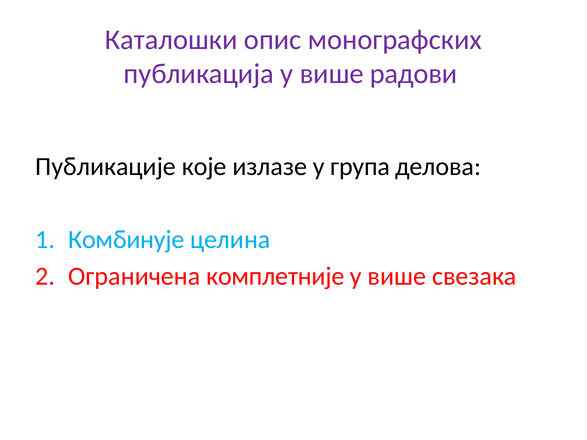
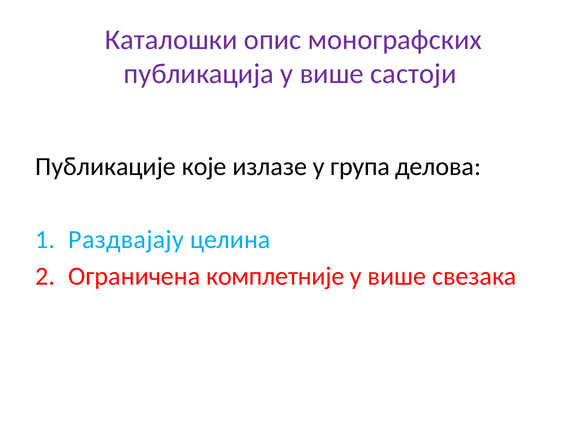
радови: радови -> састоји
Комбинује: Комбинује -> Раздвајају
